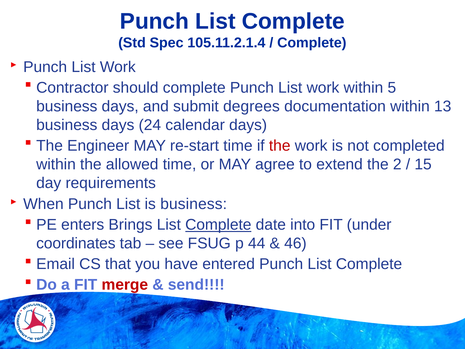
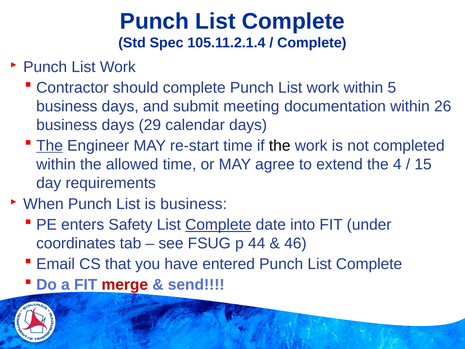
degrees: degrees -> meeting
13: 13 -> 26
24: 24 -> 29
The at (50, 146) underline: none -> present
the at (280, 146) colour: red -> black
2: 2 -> 4
Brings: Brings -> Safety
